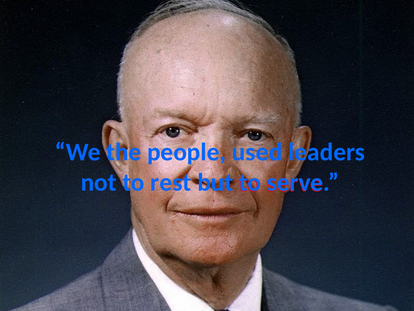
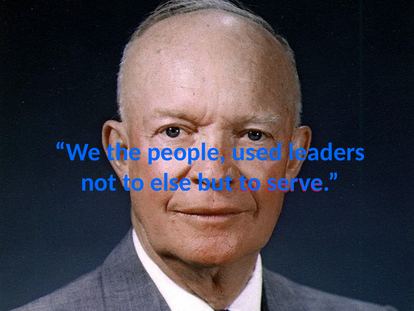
rest: rest -> else
